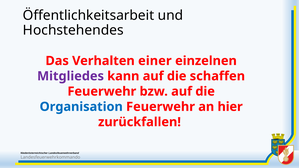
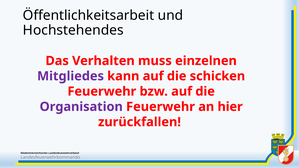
einer: einer -> muss
schaffen: schaffen -> schicken
Organisation colour: blue -> purple
